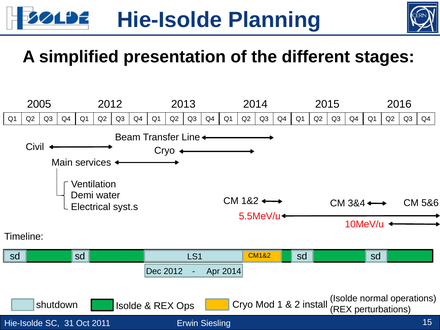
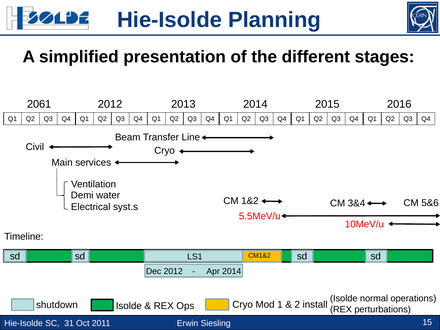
2005: 2005 -> 2061
